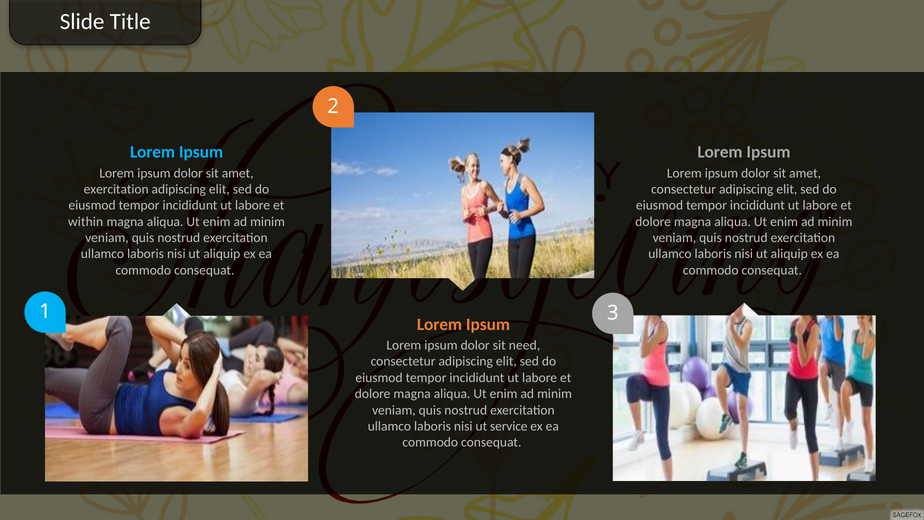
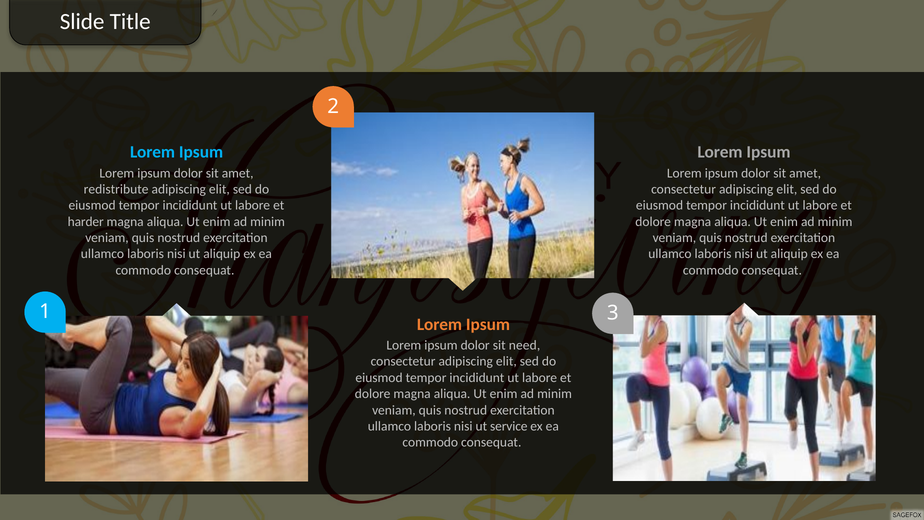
exercitation at (116, 189): exercitation -> redistribute
within: within -> harder
